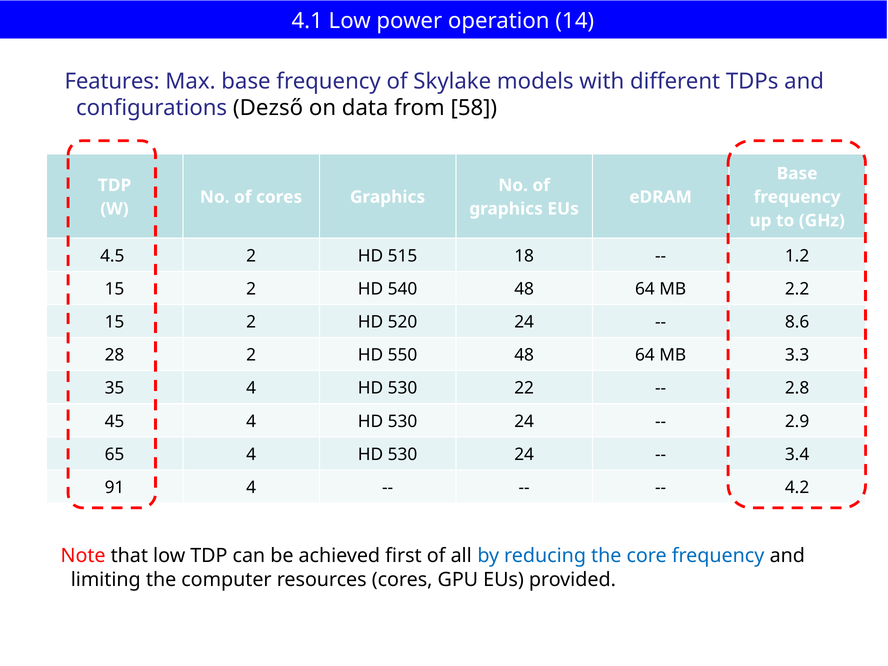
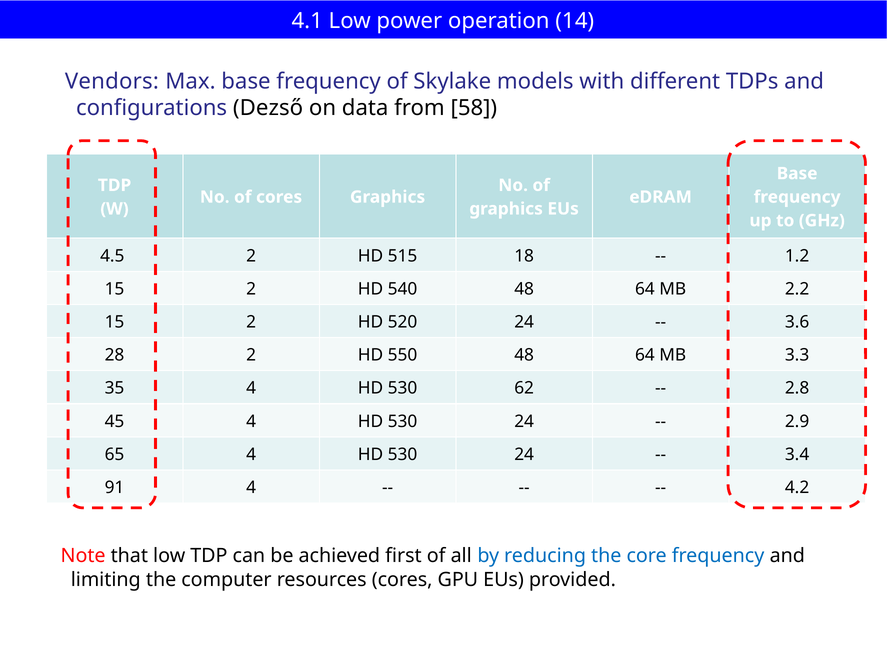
Features: Features -> Vendors
8.6: 8.6 -> 3.6
22: 22 -> 62
